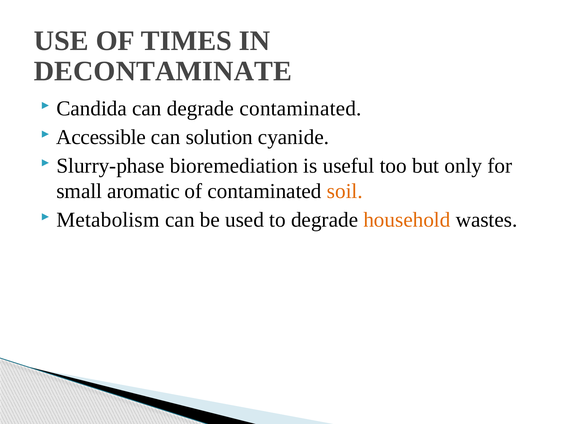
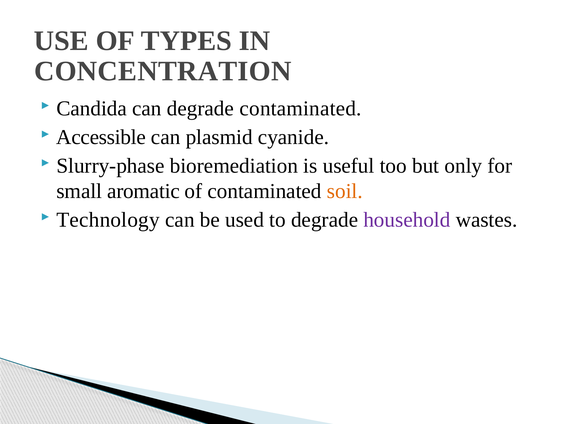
TIMES: TIMES -> TYPES
DECONTAMINATE: DECONTAMINATE -> CONCENTRATION
solution: solution -> plasmid
Metabolism: Metabolism -> Technology
household colour: orange -> purple
